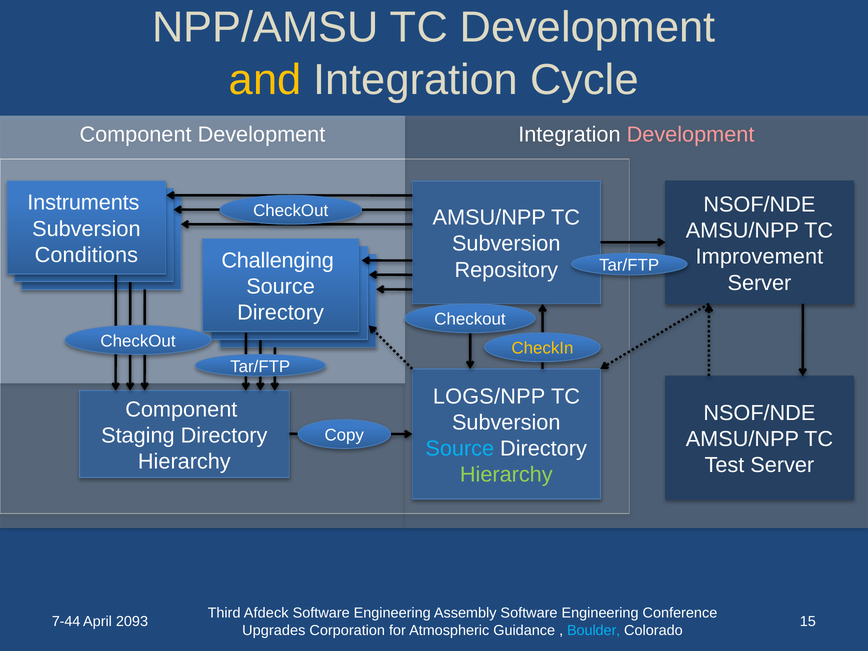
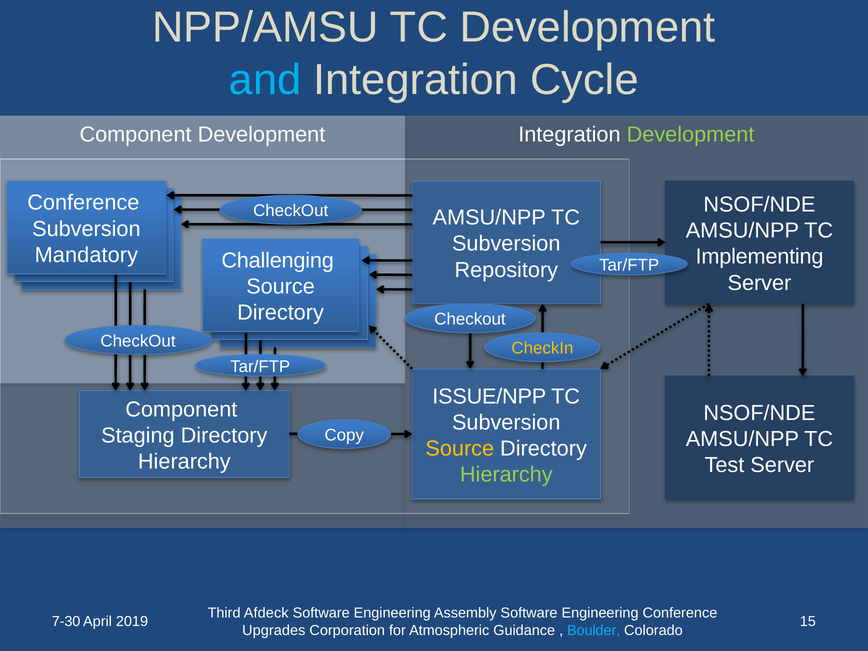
and colour: yellow -> light blue
Development at (691, 135) colour: pink -> light green
Instruments at (83, 203): Instruments -> Conference
Conditions: Conditions -> Mandatory
Improvement: Improvement -> Implementing
LOGS/NPP: LOGS/NPP -> ISSUE/NPP
Source at (460, 449) colour: light blue -> yellow
7-44: 7-44 -> 7-30
2093: 2093 -> 2019
